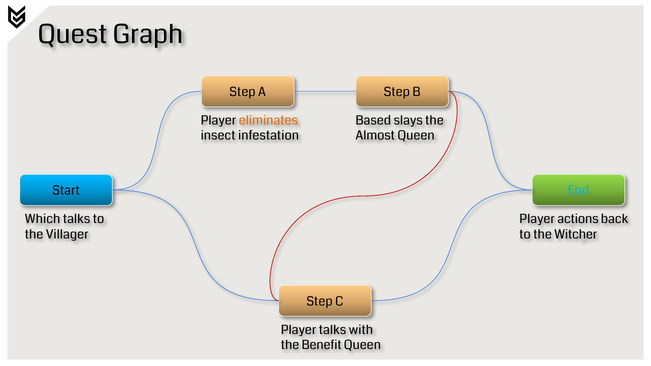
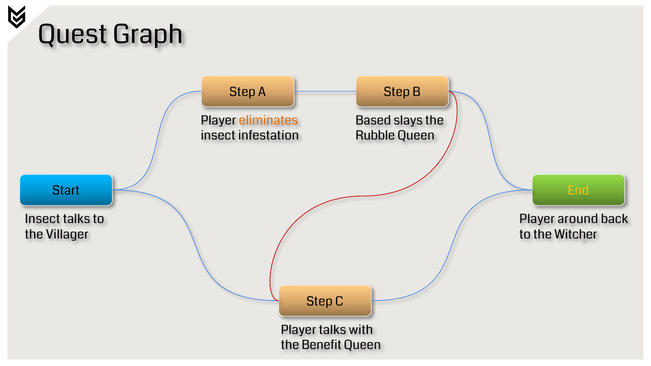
Almost: Almost -> Rubble
End colour: light blue -> yellow
Which at (43, 219): Which -> Insect
actions: actions -> around
